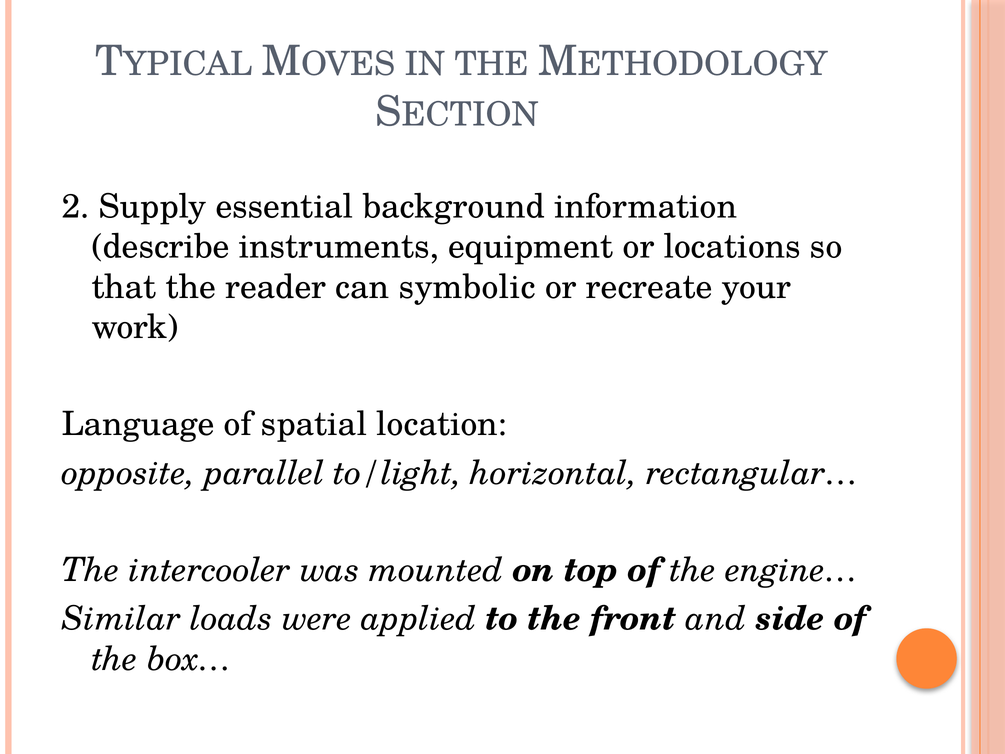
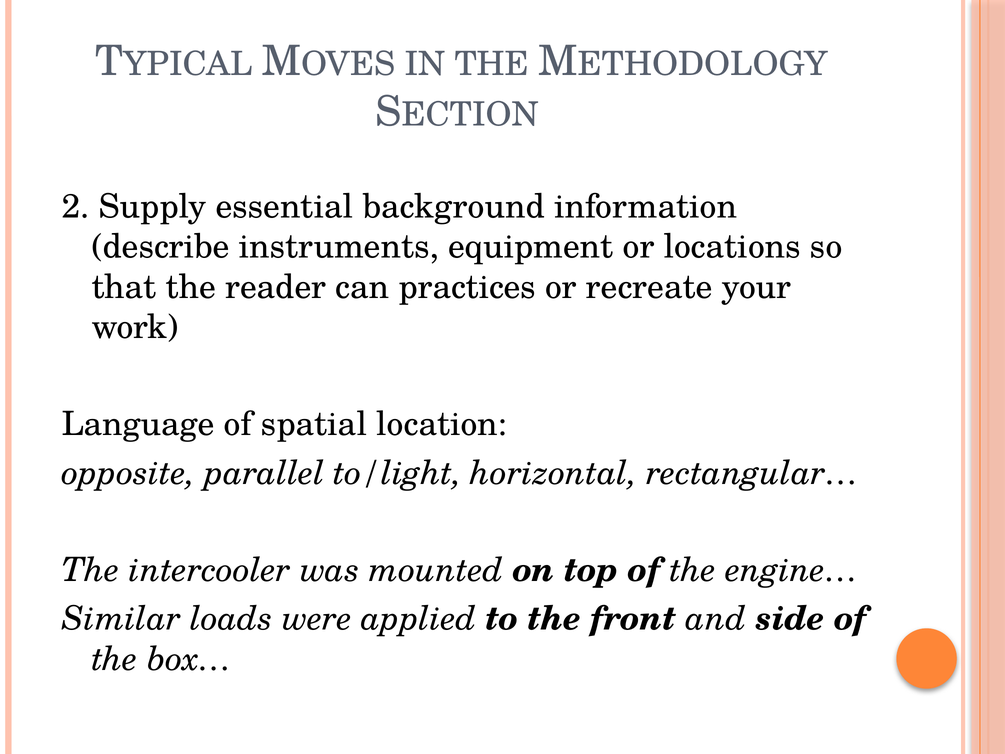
symbolic: symbolic -> practices
